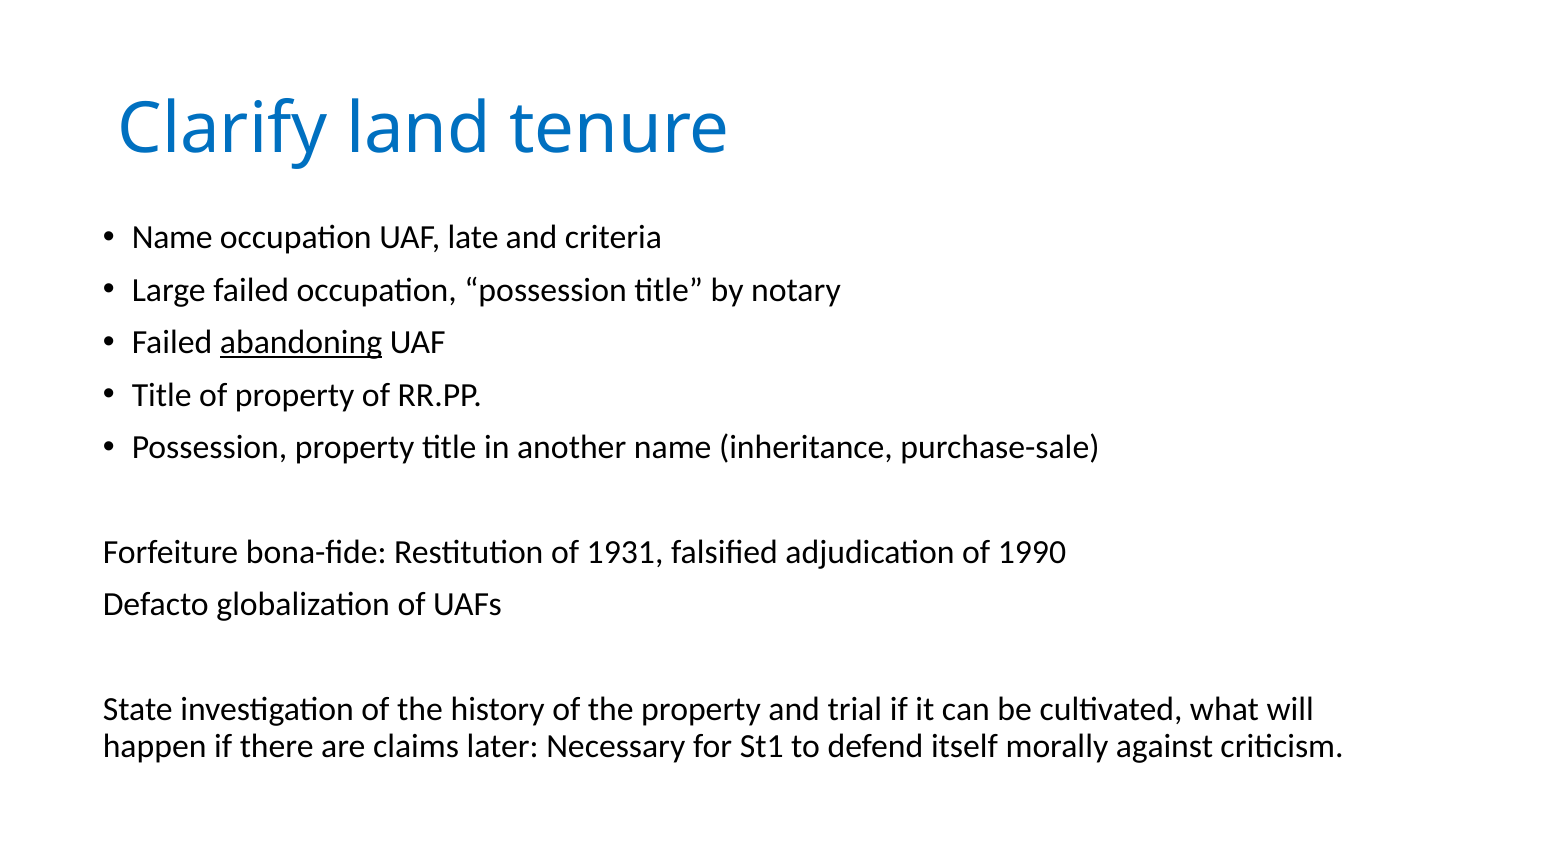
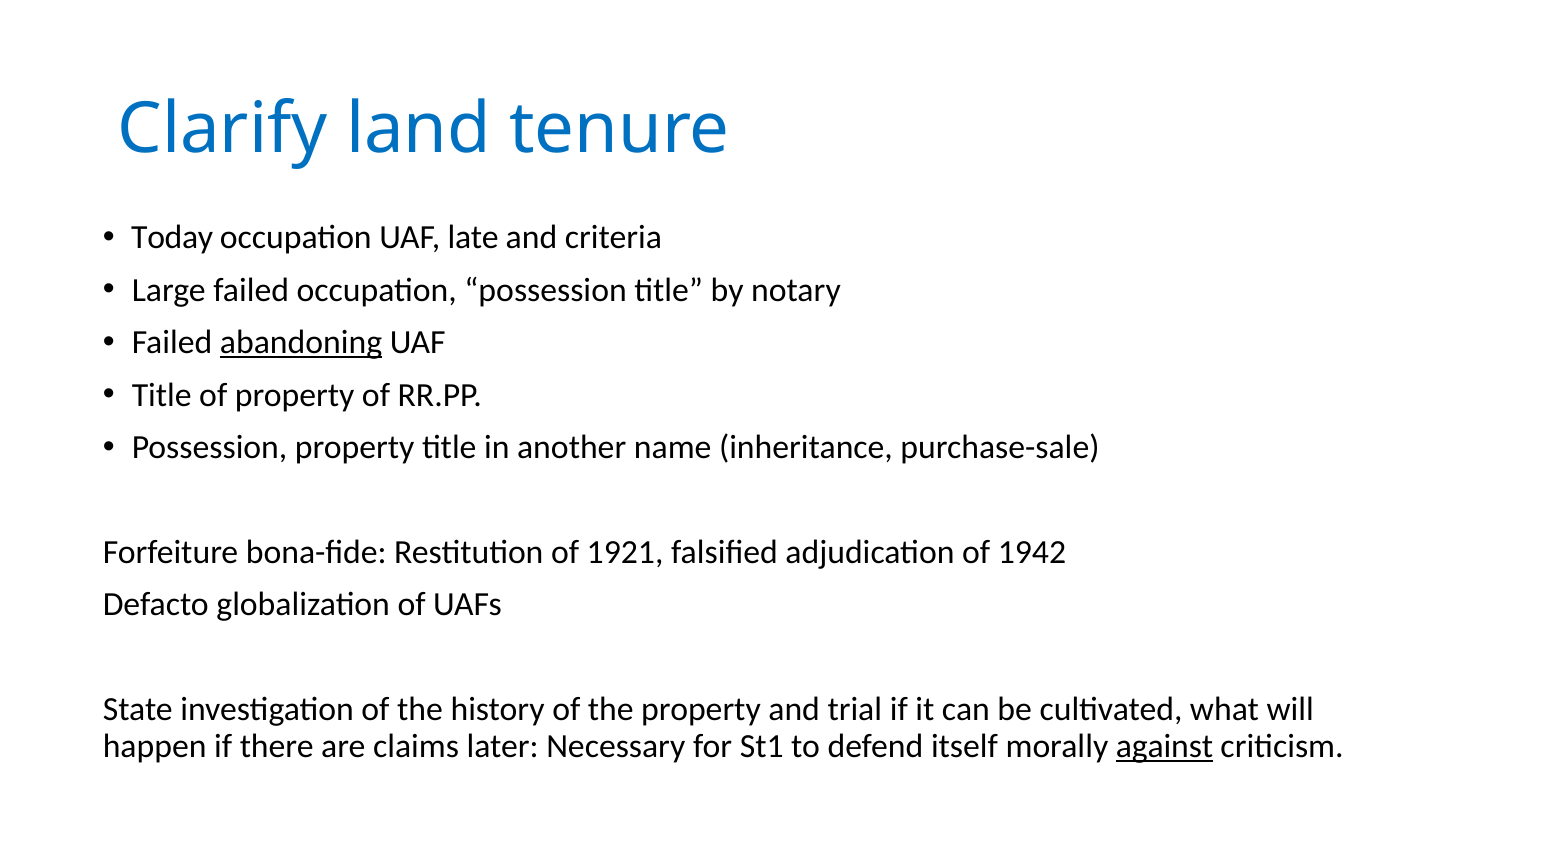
Name at (172, 238): Name -> Today
1931: 1931 -> 1921
1990: 1990 -> 1942
against underline: none -> present
